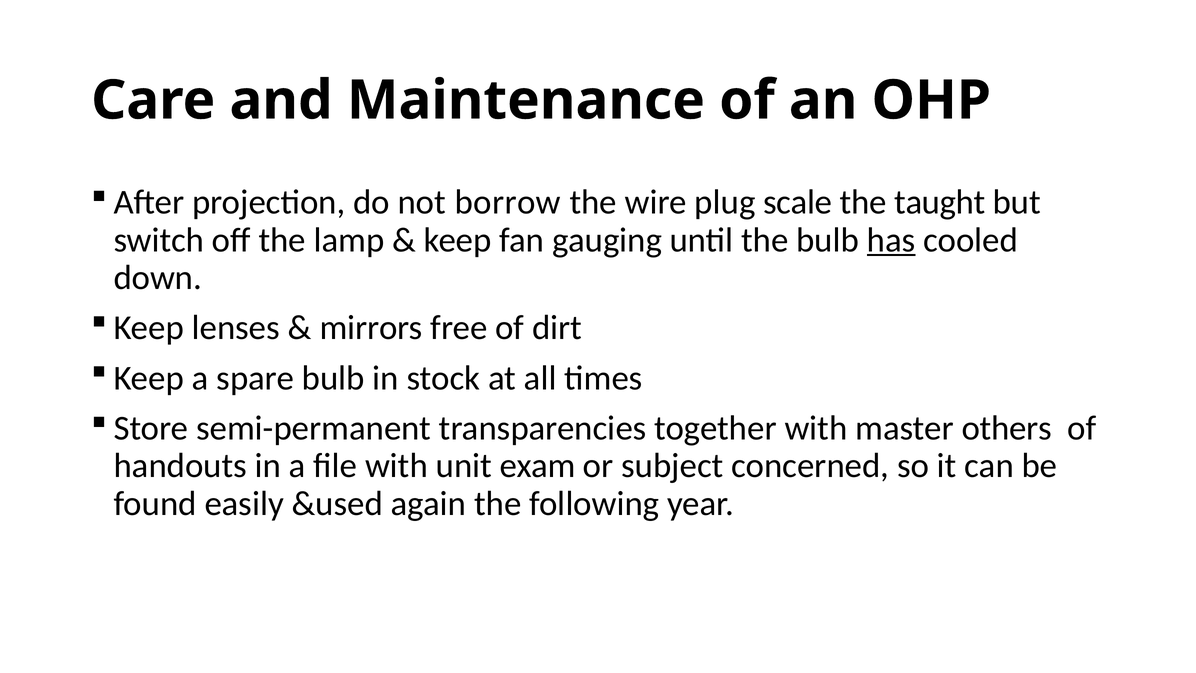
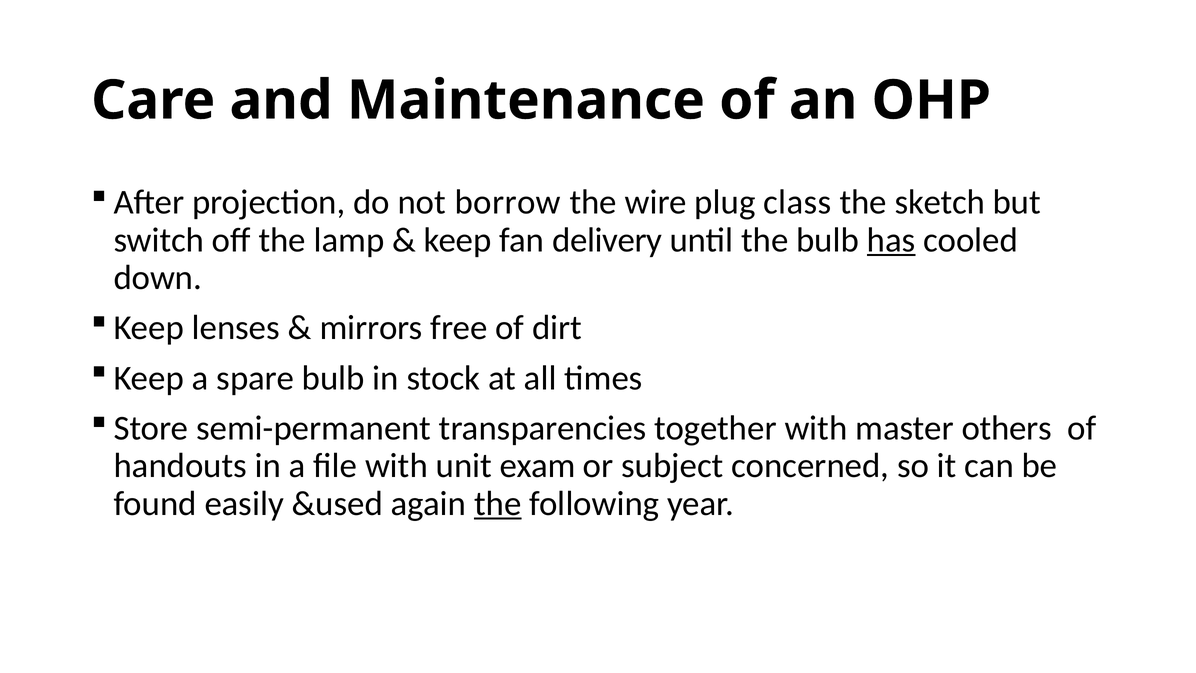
scale: scale -> class
taught: taught -> sketch
gauging: gauging -> delivery
the at (498, 503) underline: none -> present
